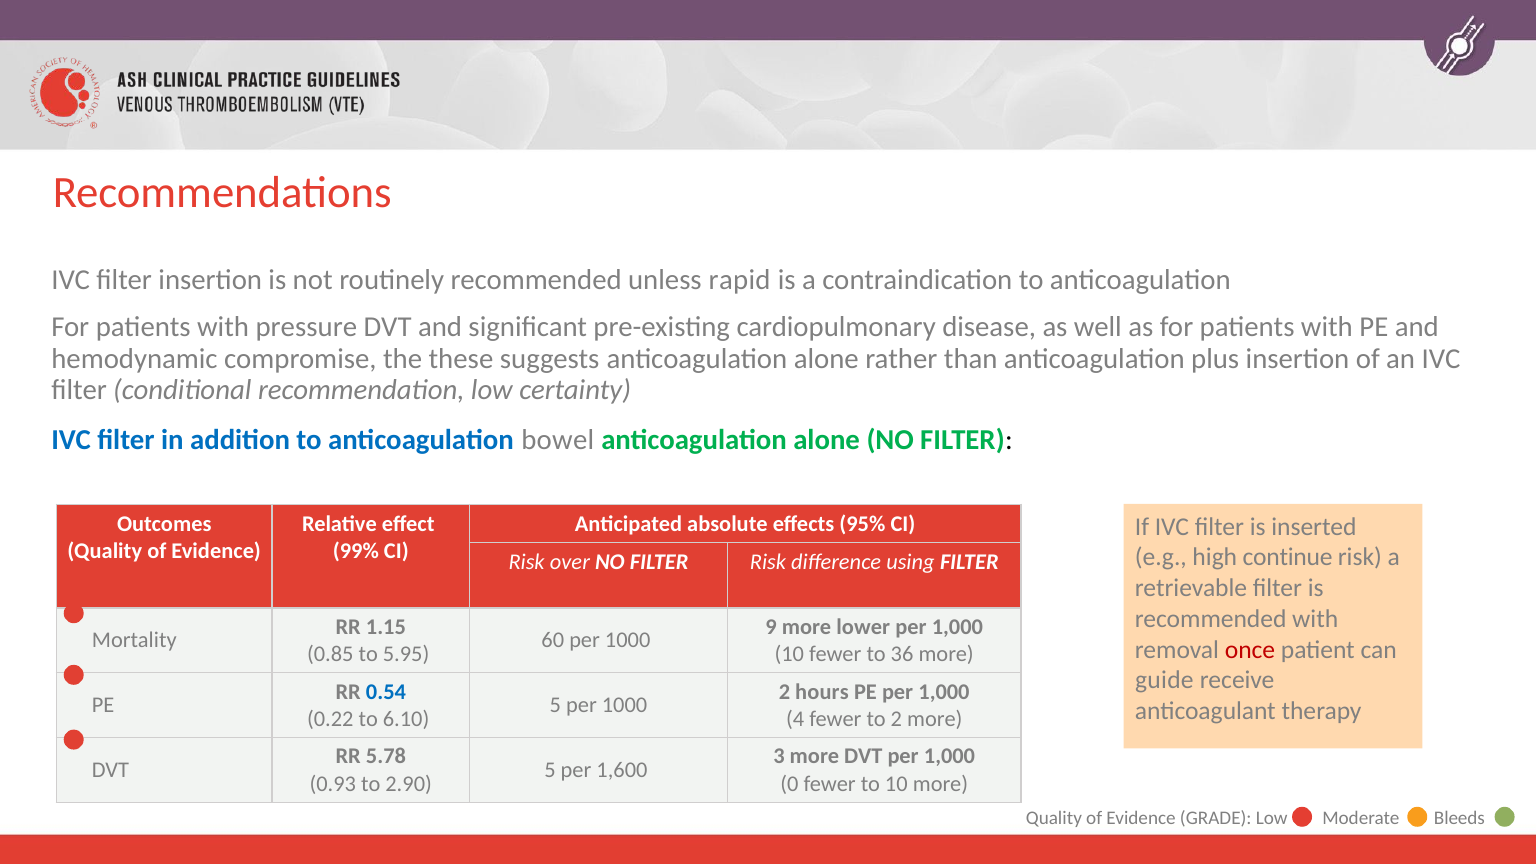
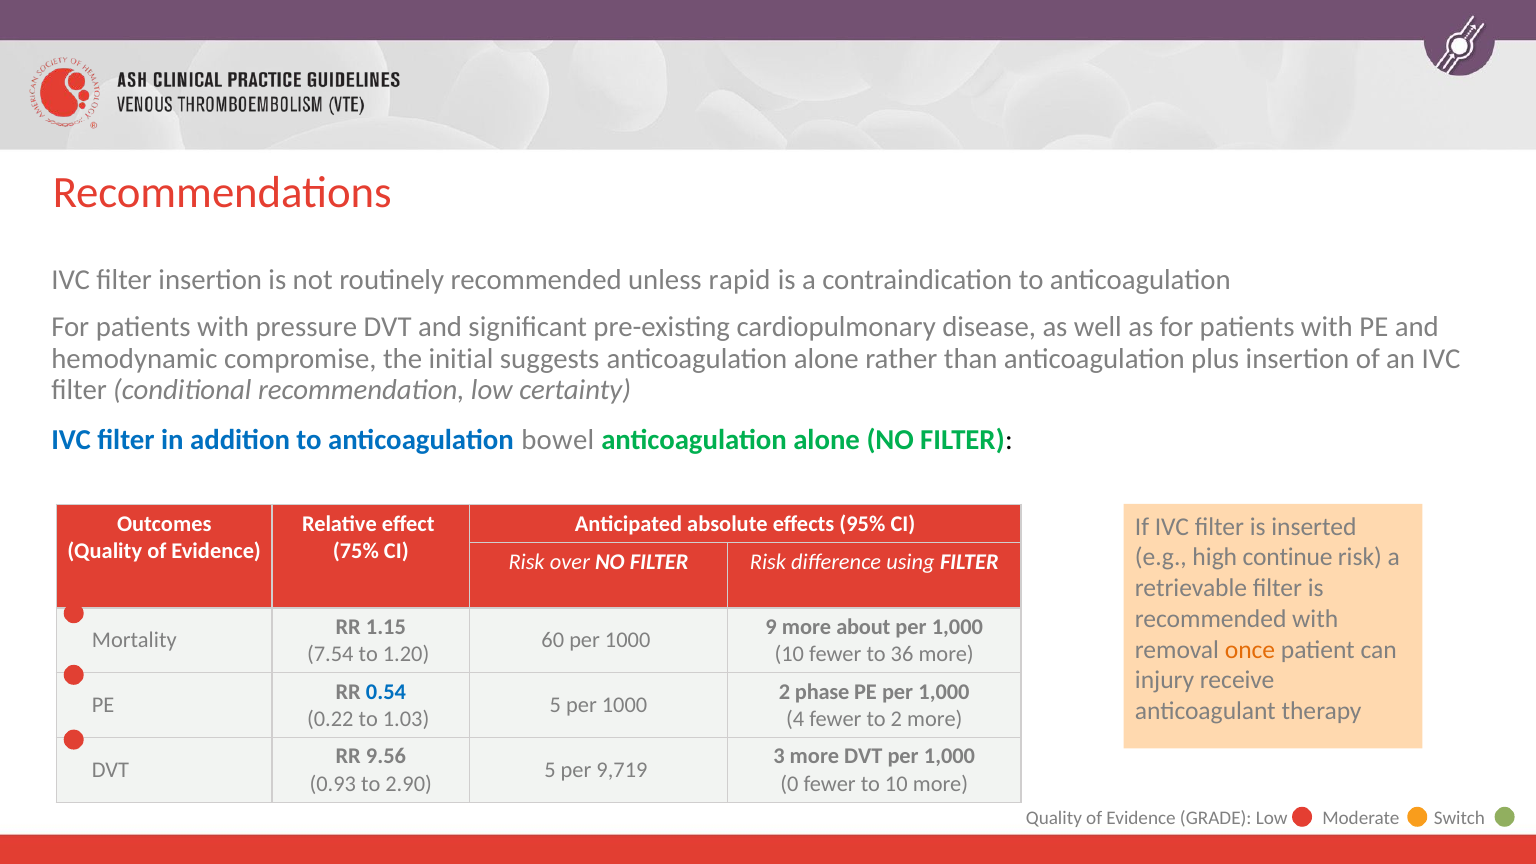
these: these -> initial
99%: 99% -> 75%
lower: lower -> about
once colour: red -> orange
0.85: 0.85 -> 7.54
5.95: 5.95 -> 1.20
guide: guide -> injury
hours: hours -> phase
6.10: 6.10 -> 1.03
5.78: 5.78 -> 9.56
1,600: 1,600 -> 9,719
Bleeds: Bleeds -> Switch
